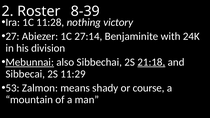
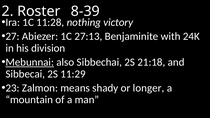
27:14: 27:14 -> 27:13
21:18 underline: present -> none
53: 53 -> 23
course: course -> longer
